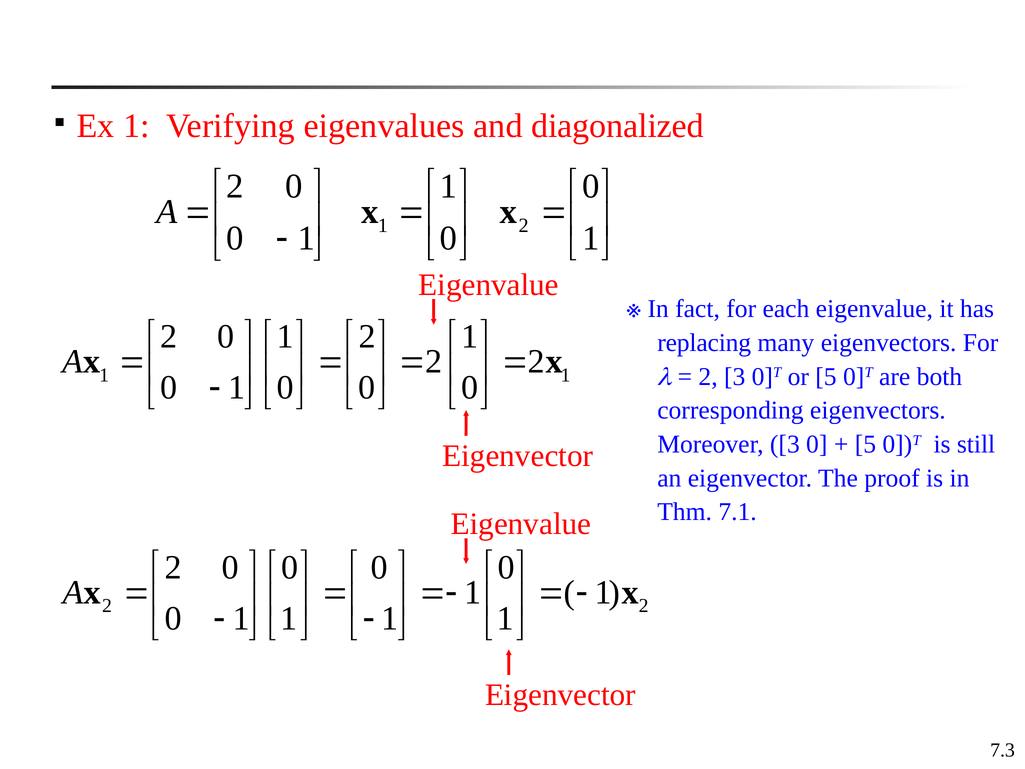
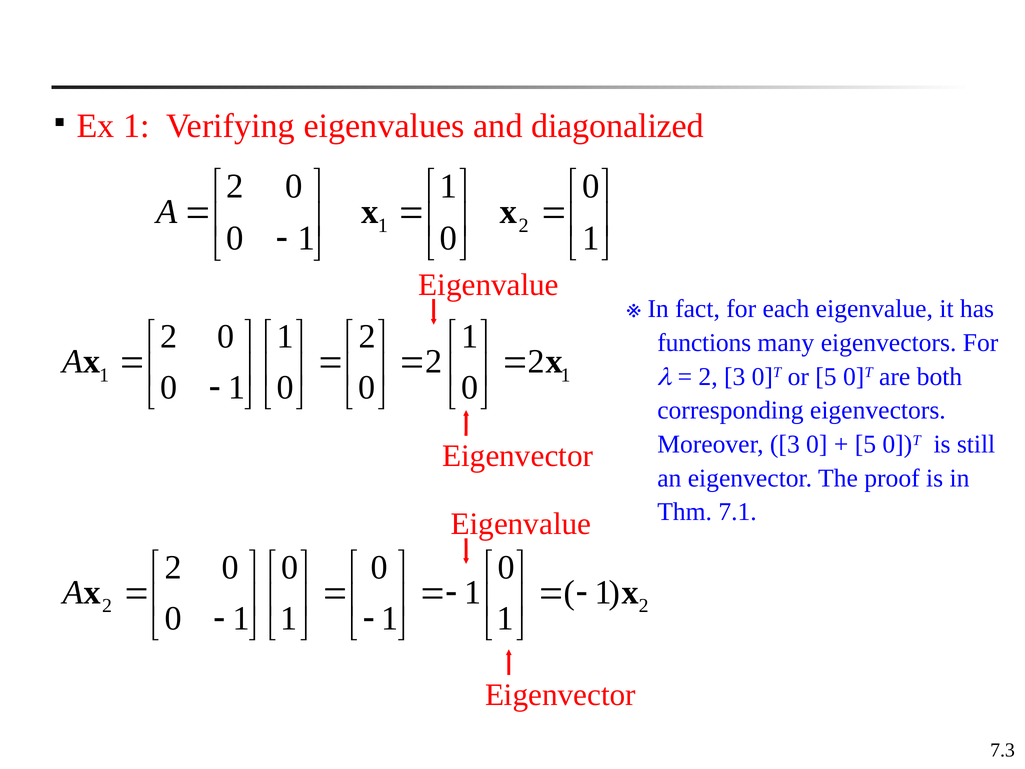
replacing: replacing -> functions
